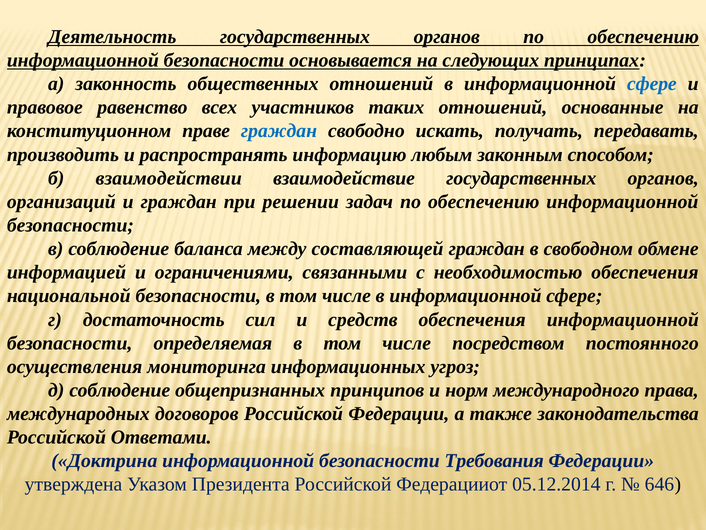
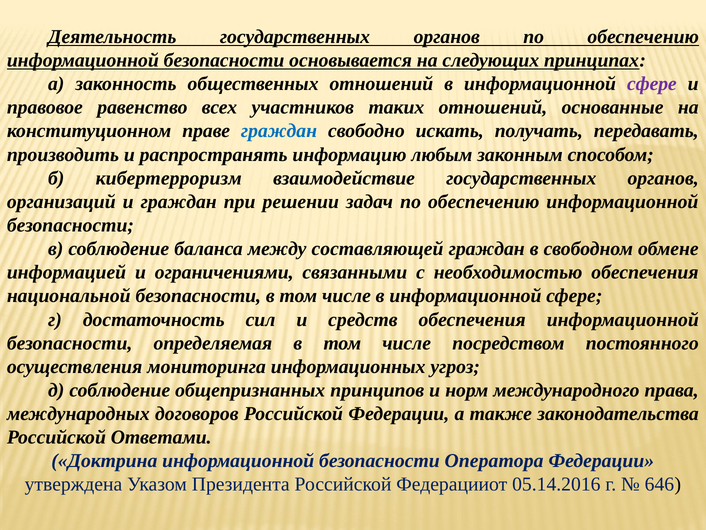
сфере at (652, 84) colour: blue -> purple
взаимодействии: взаимодействии -> кибертерроризм
Требования: Требования -> Оператора
05.12.2014: 05.12.2014 -> 05.14.2016
